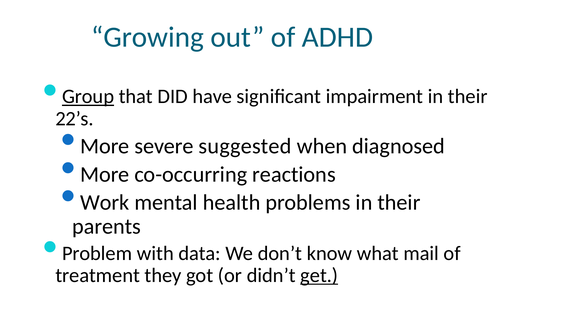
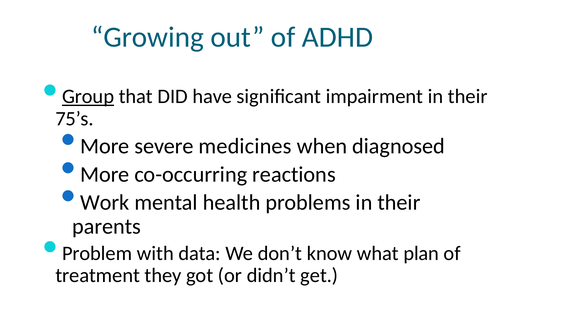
22’s: 22’s -> 75’s
suggested: suggested -> medicines
mail: mail -> plan
get underline: present -> none
